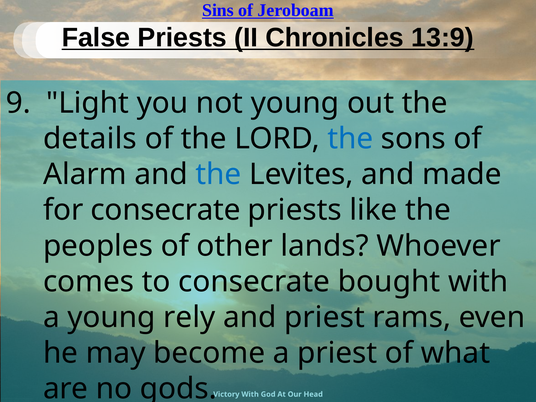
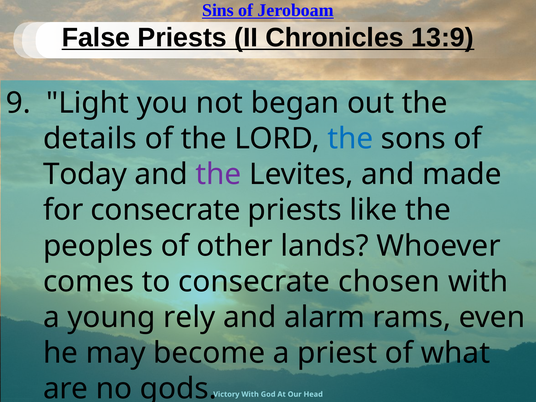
not young: young -> began
Alarm: Alarm -> Today
the at (218, 174) colour: blue -> purple
bought: bought -> chosen
and priest: priest -> alarm
